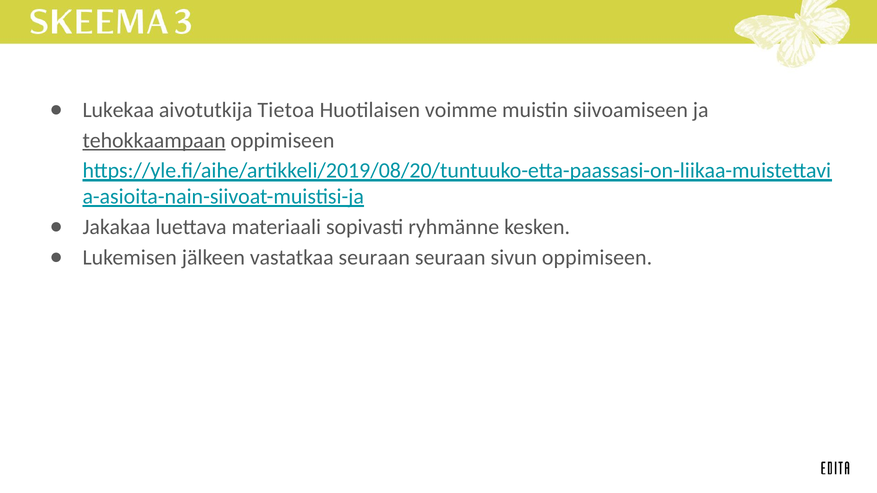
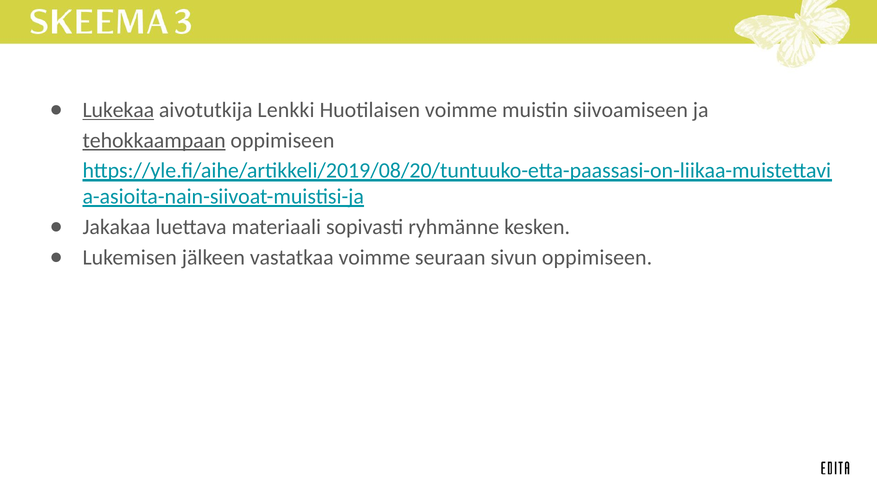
Lukekaa underline: none -> present
Tietoa: Tietoa -> Lenkki
vastatkaa seuraan: seuraan -> voimme
